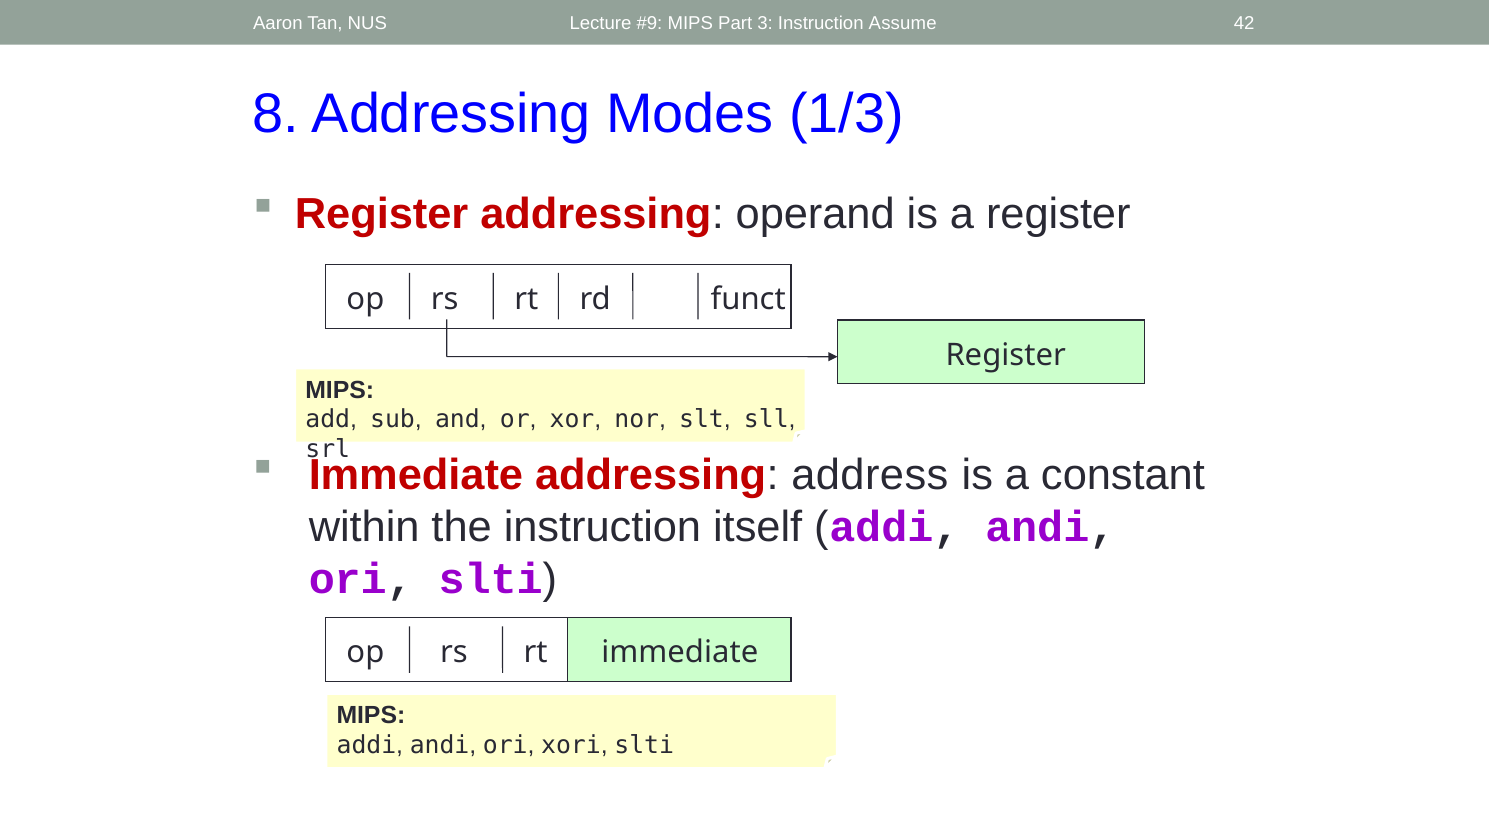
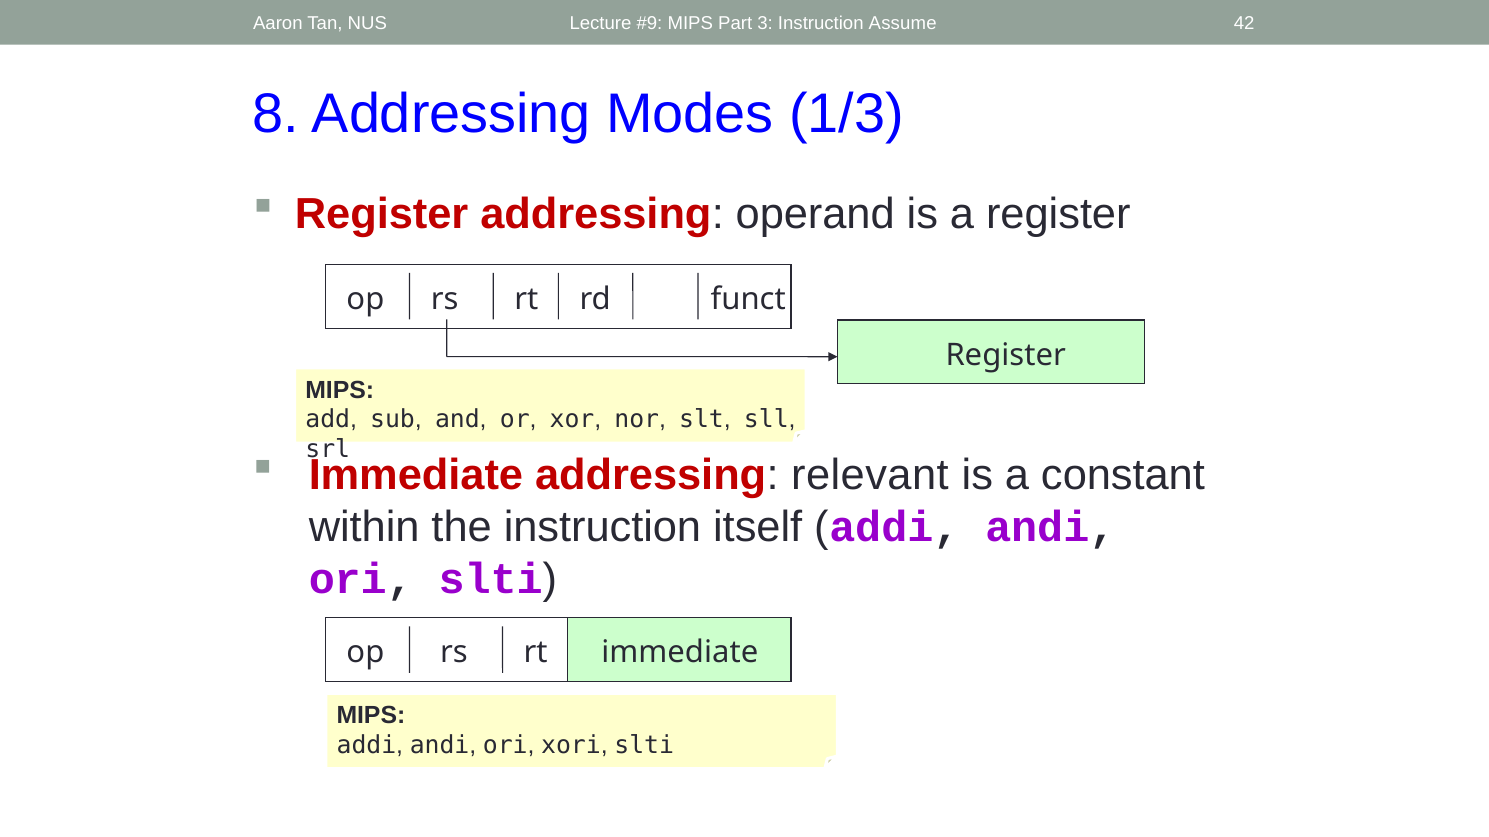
address: address -> relevant
